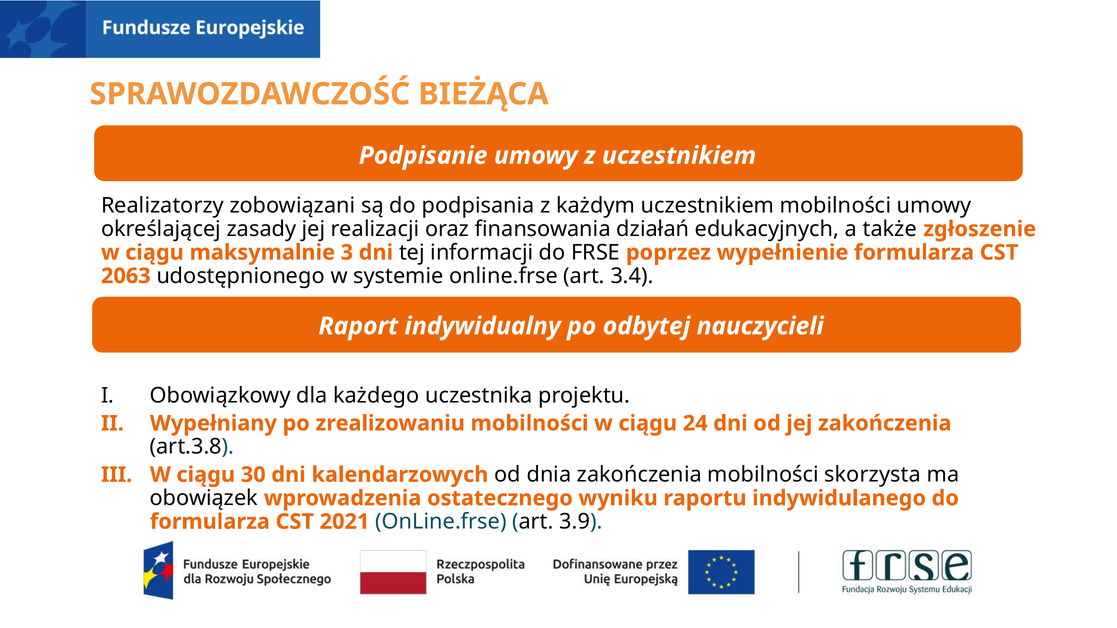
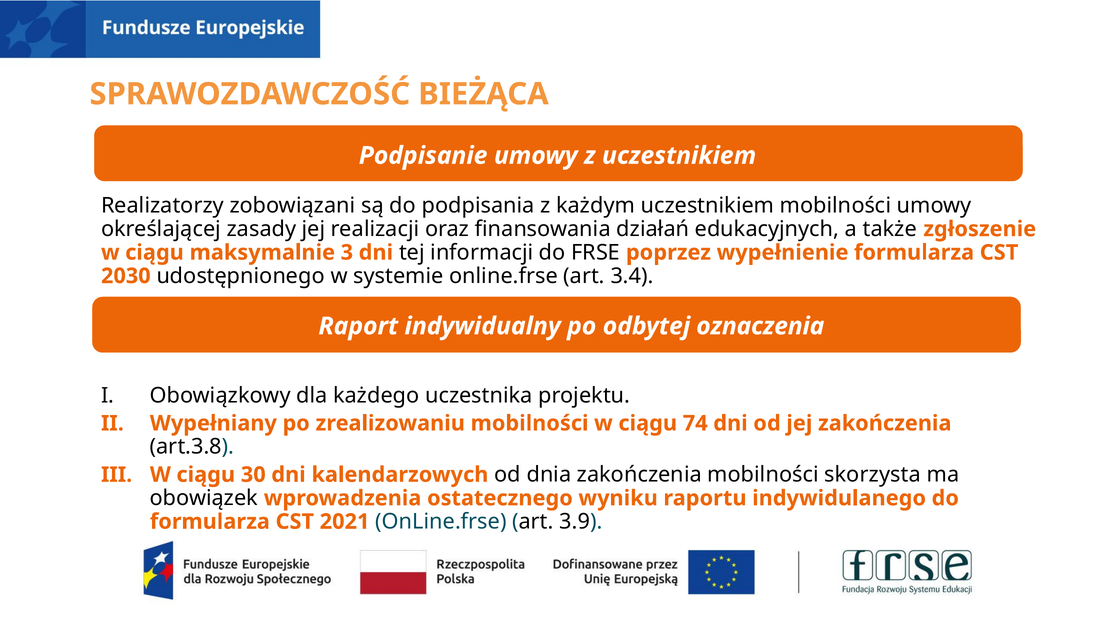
2063: 2063 -> 2030
nauczycieli: nauczycieli -> oznaczenia
24: 24 -> 74
